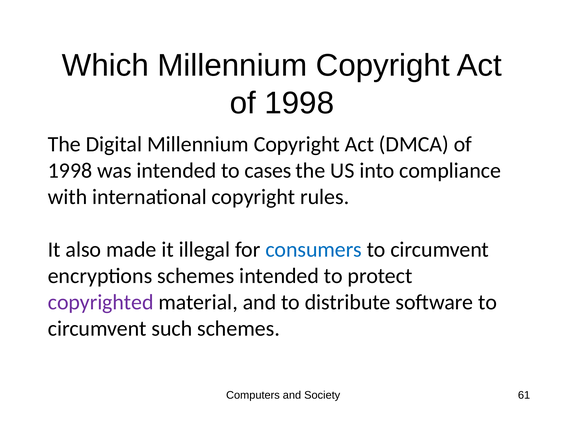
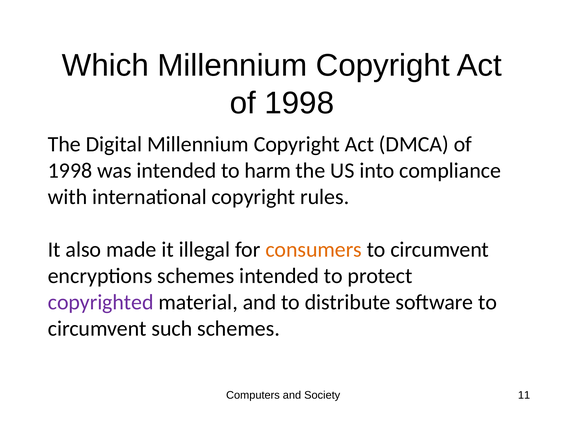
cases: cases -> harm
consumers colour: blue -> orange
61: 61 -> 11
